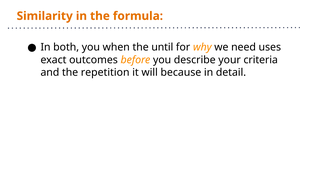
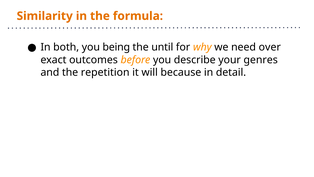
when: when -> being
uses: uses -> over
criteria: criteria -> genres
